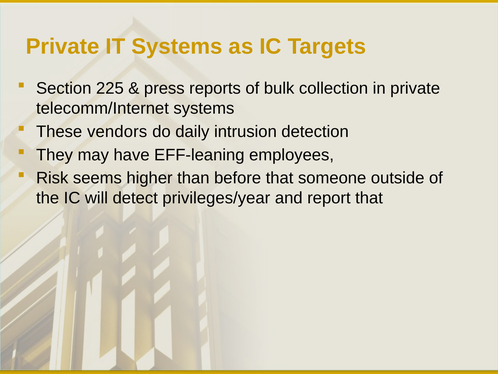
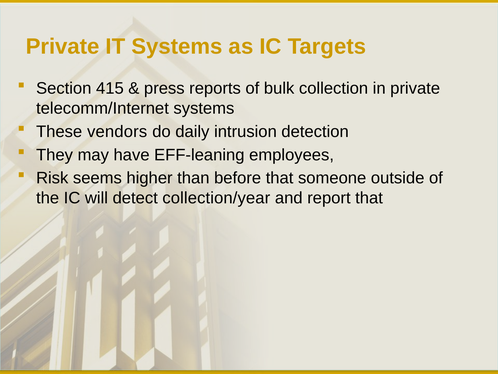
225: 225 -> 415
privileges/year: privileges/year -> collection/year
